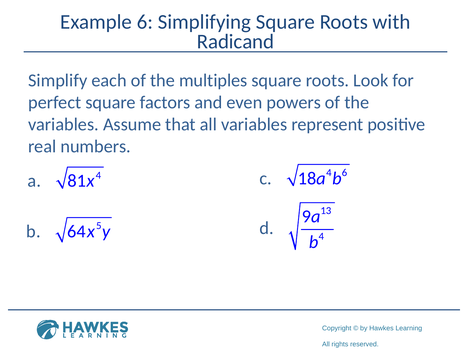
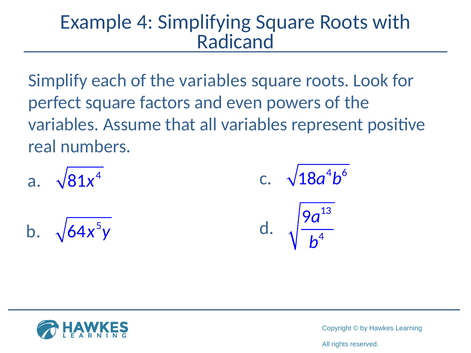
Example 6: 6 -> 4
each of the multiples: multiples -> variables
